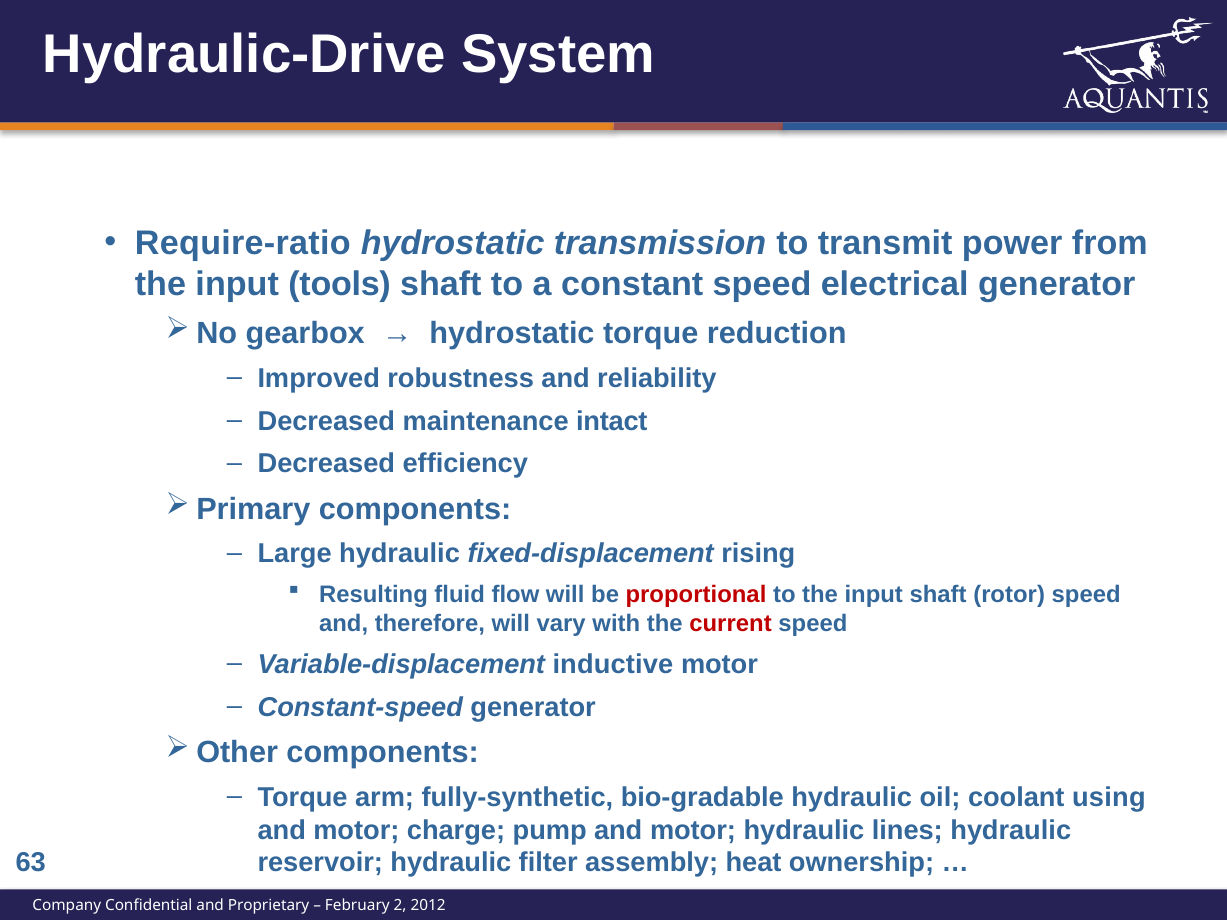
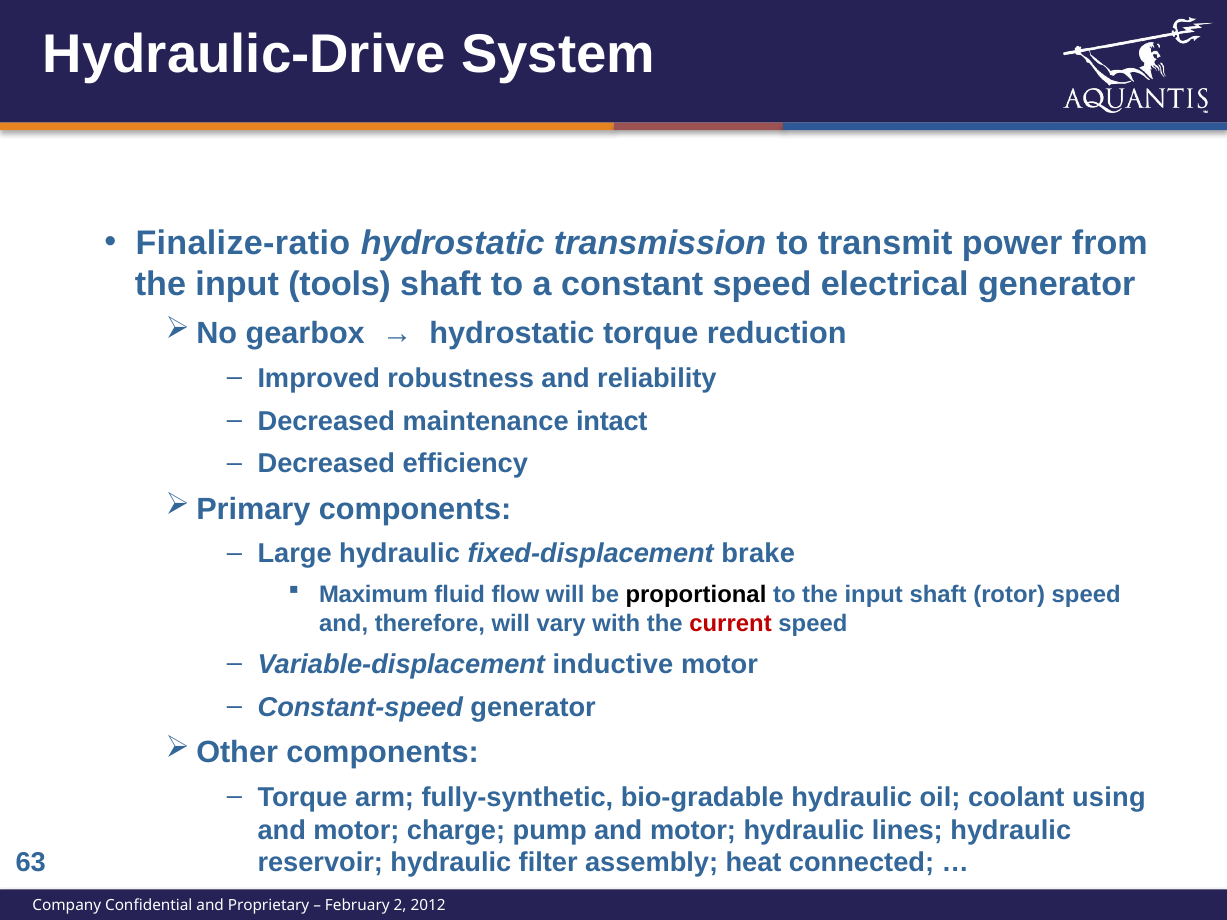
Require-ratio: Require-ratio -> Finalize-ratio
rising: rising -> brake
Resulting: Resulting -> Maximum
proportional colour: red -> black
ownership: ownership -> connected
